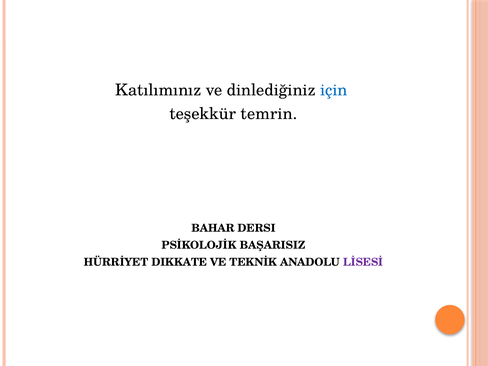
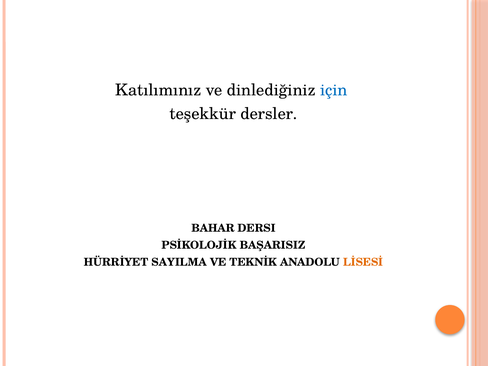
temrin: temrin -> dersler
DIKKATE: DIKKATE -> SAYILMA
LİSESİ colour: purple -> orange
